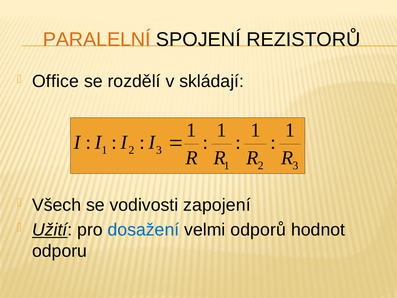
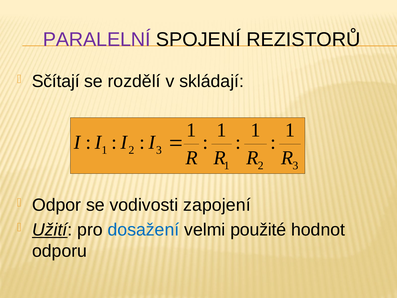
PARALELNÍ colour: orange -> purple
Office: Office -> Sčítají
Všech: Všech -> Odpor
odporů: odporů -> použité
